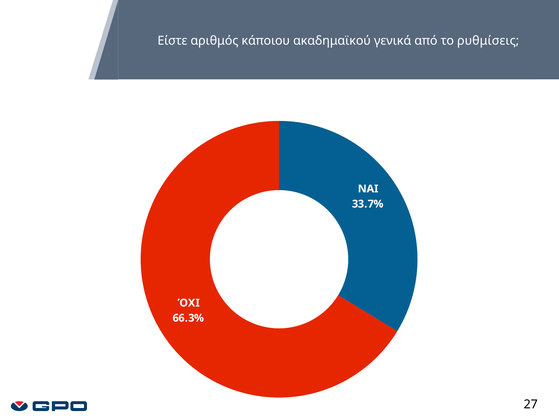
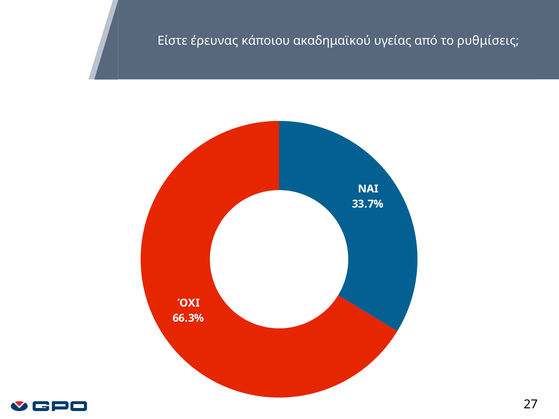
αριθμός: αριθμός -> έρευνας
γενικά: γενικά -> υγείας
